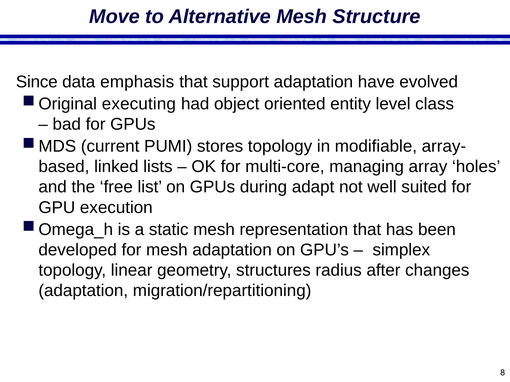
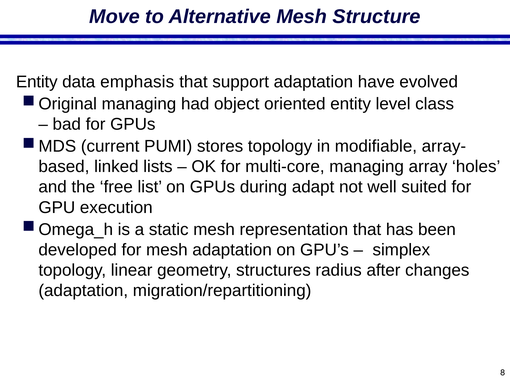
Since at (37, 82): Since -> Entity
executing at (139, 104): executing -> managing
